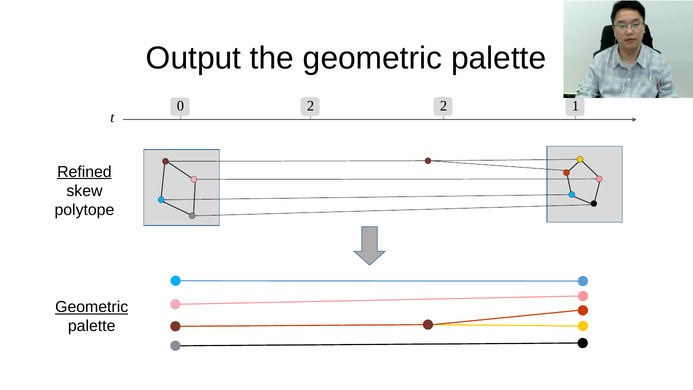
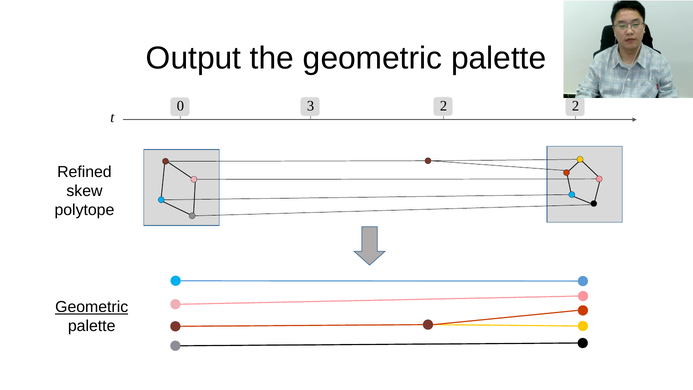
0 2: 2 -> 3
2 1: 1 -> 2
Refined underline: present -> none
